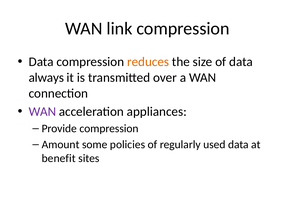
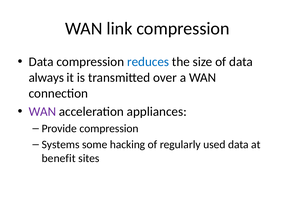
reduces colour: orange -> blue
Amount: Amount -> Systems
policies: policies -> hacking
